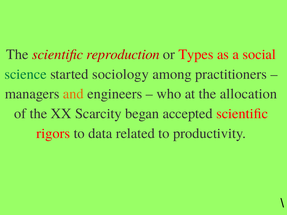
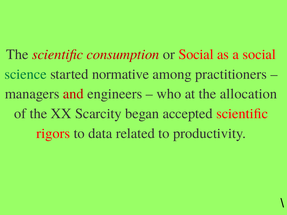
reproduction: reproduction -> consumption
or Types: Types -> Social
sociology: sociology -> normative
and colour: orange -> red
